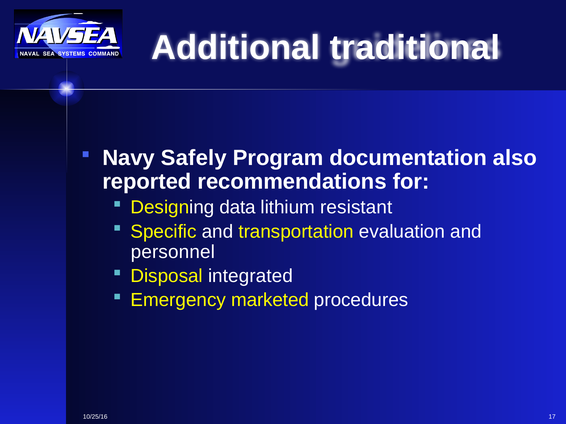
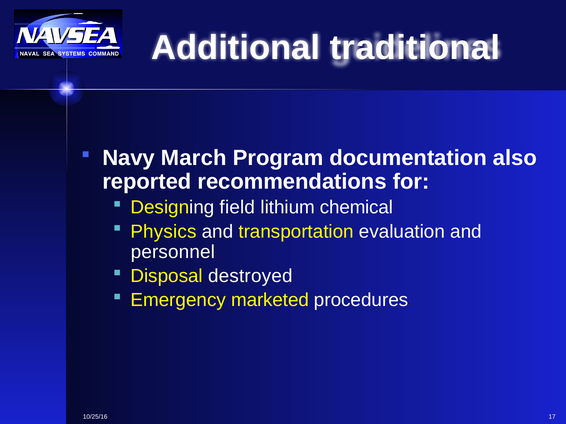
Safely: Safely -> March
data: data -> field
resistant: resistant -> chemical
Specific: Specific -> Physics
integrated: integrated -> destroyed
